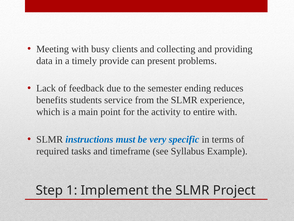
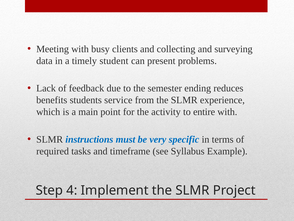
providing: providing -> surveying
provide: provide -> student
1: 1 -> 4
